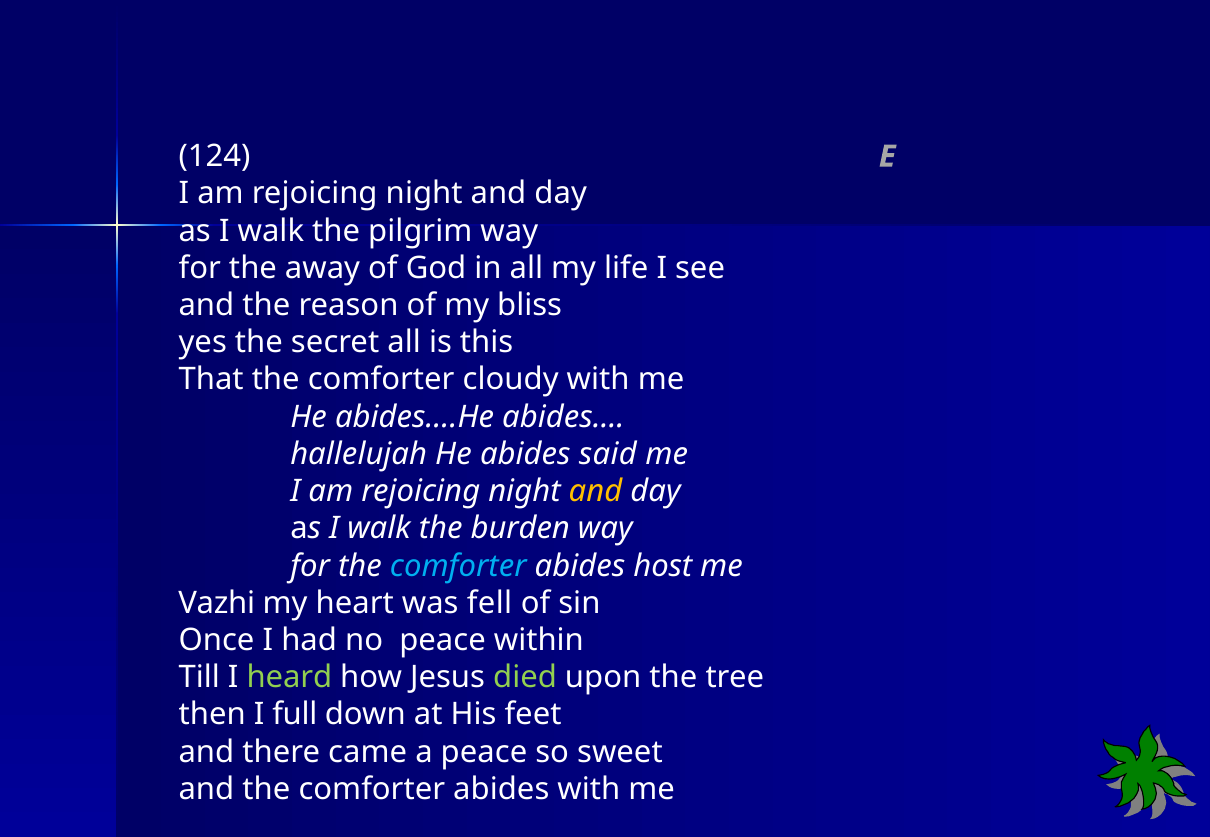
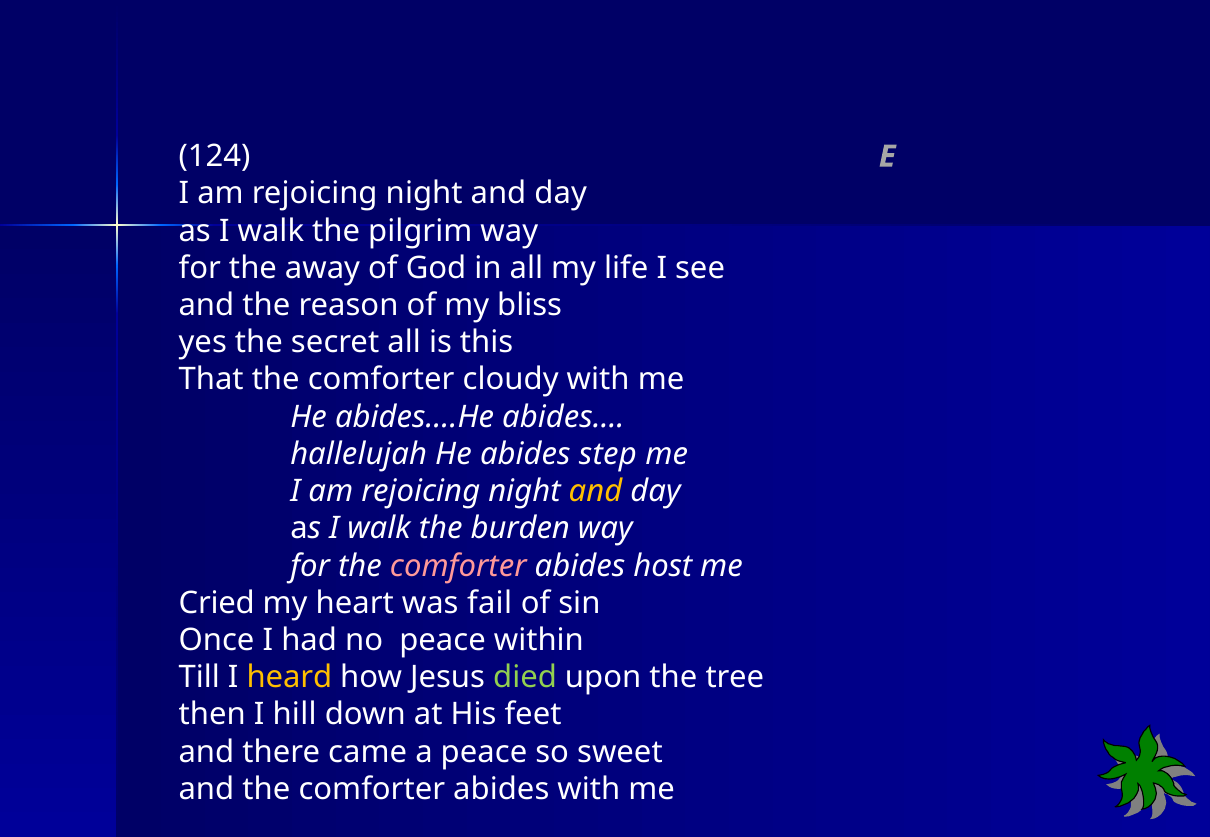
said: said -> step
comforter at (458, 566) colour: light blue -> pink
Vazhi: Vazhi -> Cried
fell: fell -> fail
heard colour: light green -> yellow
full: full -> hill
